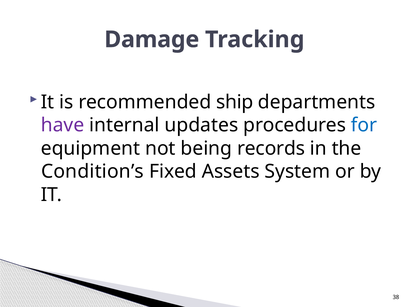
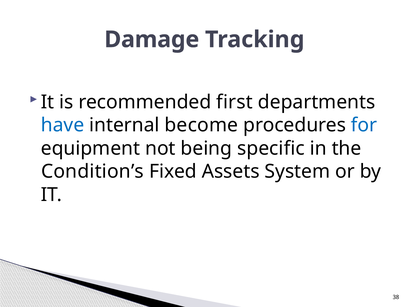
ship: ship -> first
have colour: purple -> blue
updates: updates -> become
records: records -> specific
